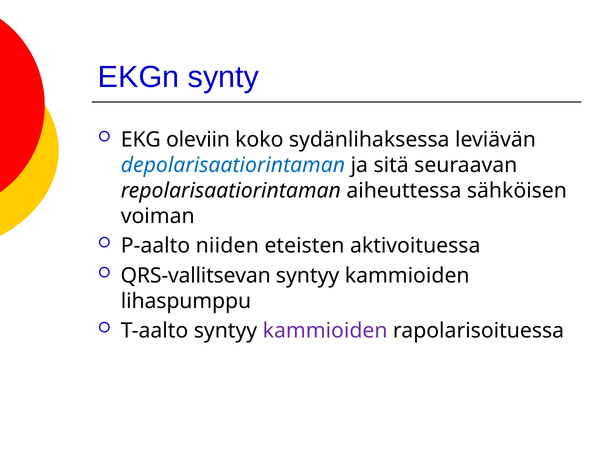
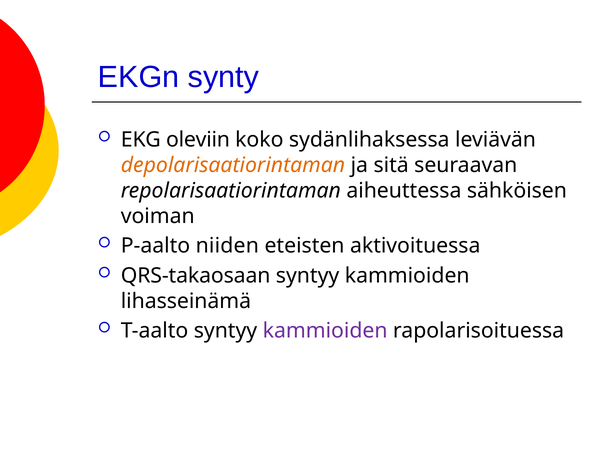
depolarisaatiorintaman colour: blue -> orange
QRS-vallitsevan: QRS-vallitsevan -> QRS-takaosaan
lihaspumppu: lihaspumppu -> lihasseinämä
